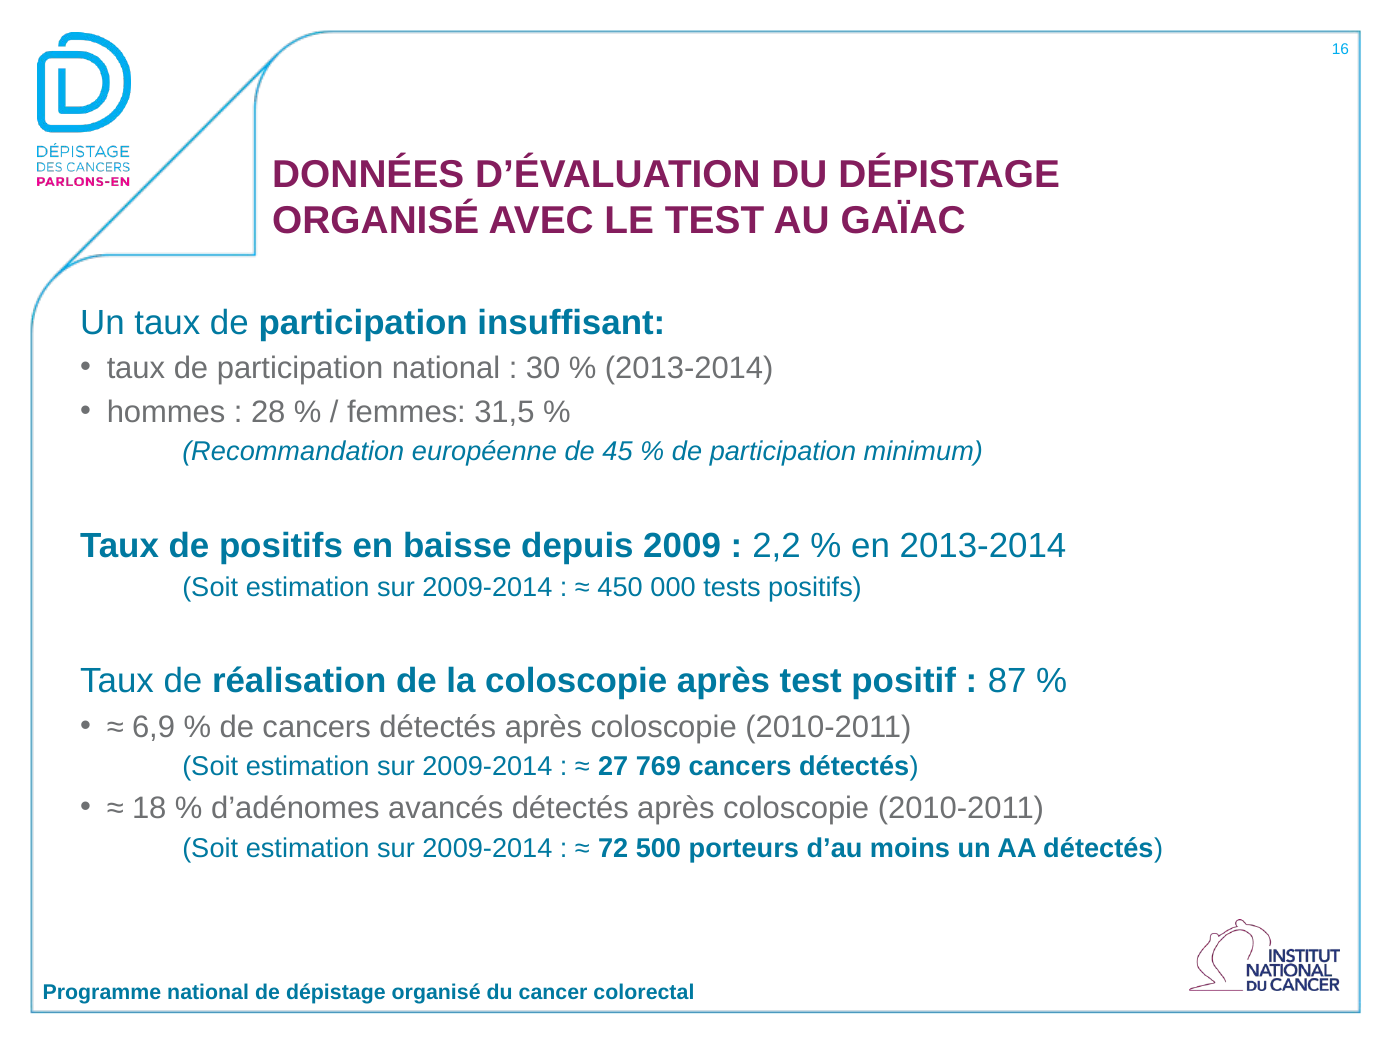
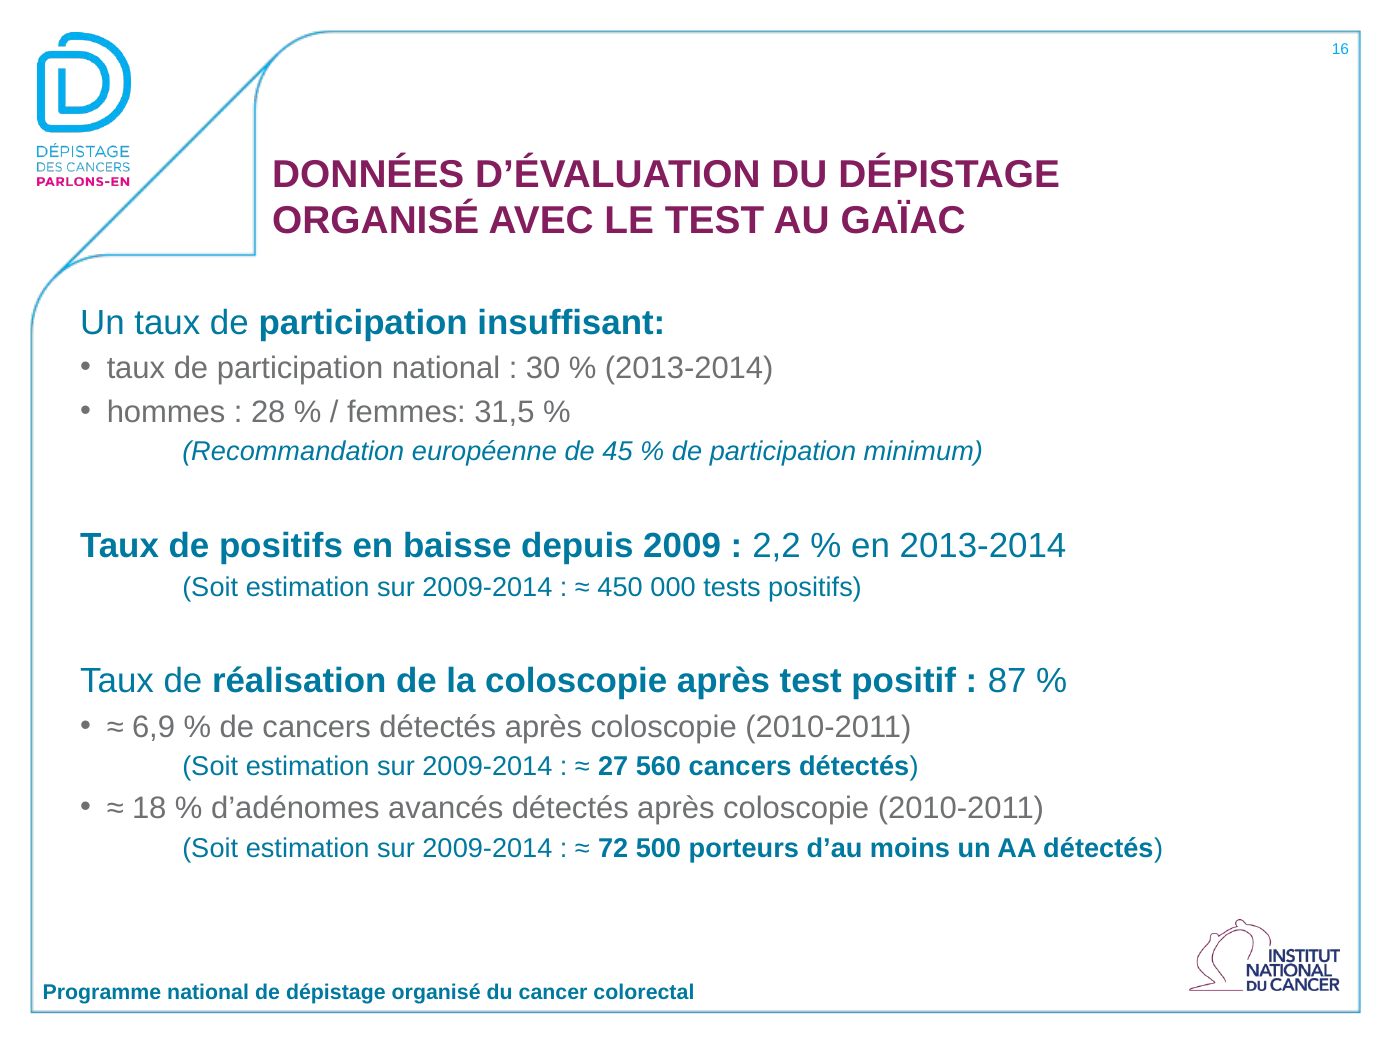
769: 769 -> 560
